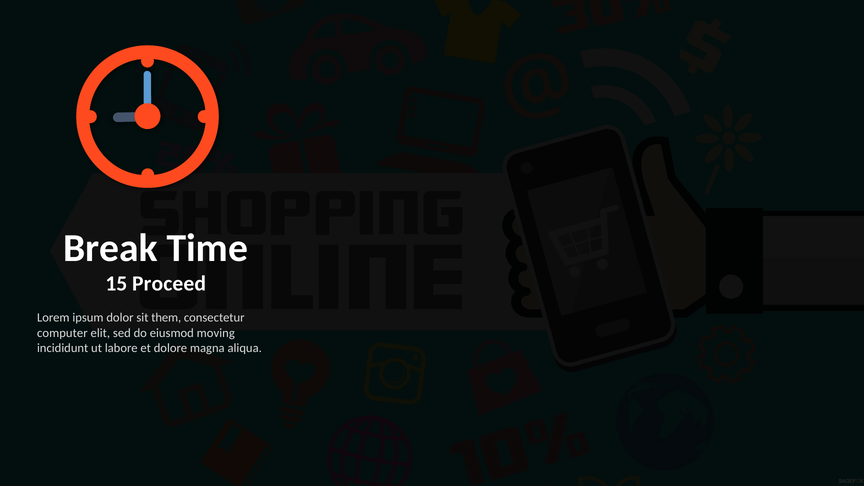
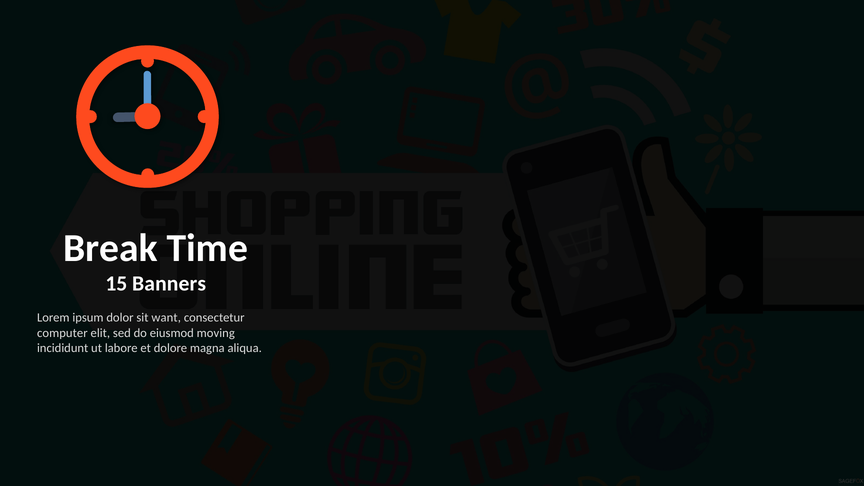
Proceed: Proceed -> Banners
them: them -> want
